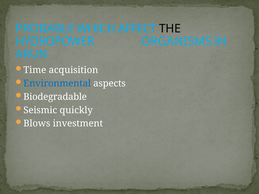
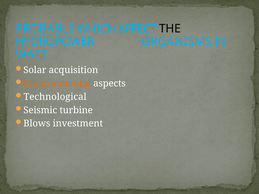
ARUN: ARUN -> WATT
Time: Time -> Solar
Environmental colour: blue -> orange
Biodegradable: Biodegradable -> Technological
quickly: quickly -> turbine
